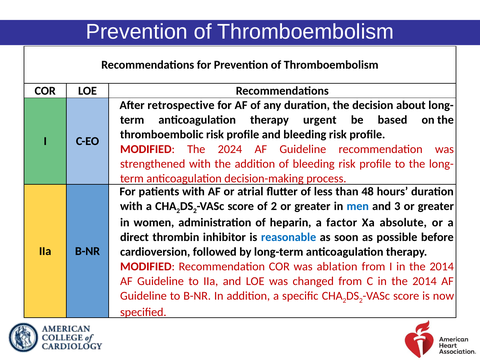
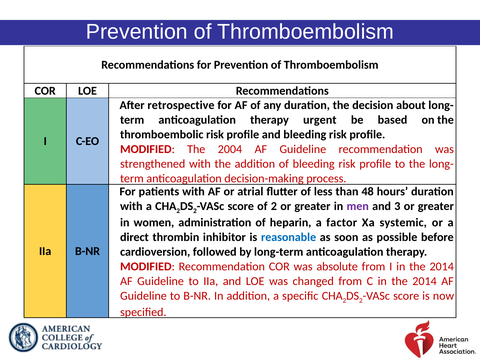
2024: 2024 -> 2004
men colour: blue -> purple
absolute: absolute -> systemic
ablation: ablation -> absolute
